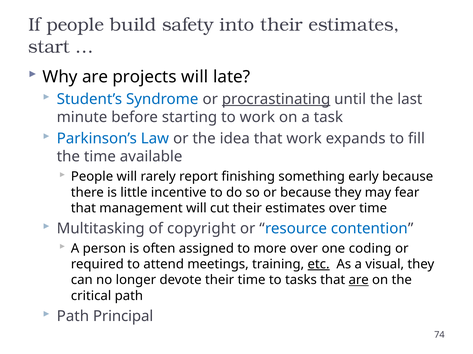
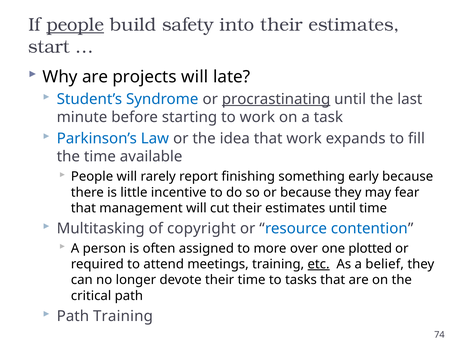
people at (75, 25) underline: none -> present
estimates over: over -> until
coding: coding -> plotted
visual: visual -> belief
are at (359, 281) underline: present -> none
Path Principal: Principal -> Training
